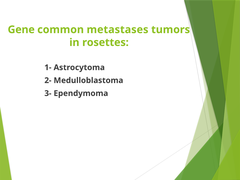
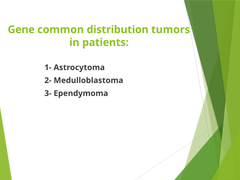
metastases: metastases -> distribution
rosettes: rosettes -> patients
